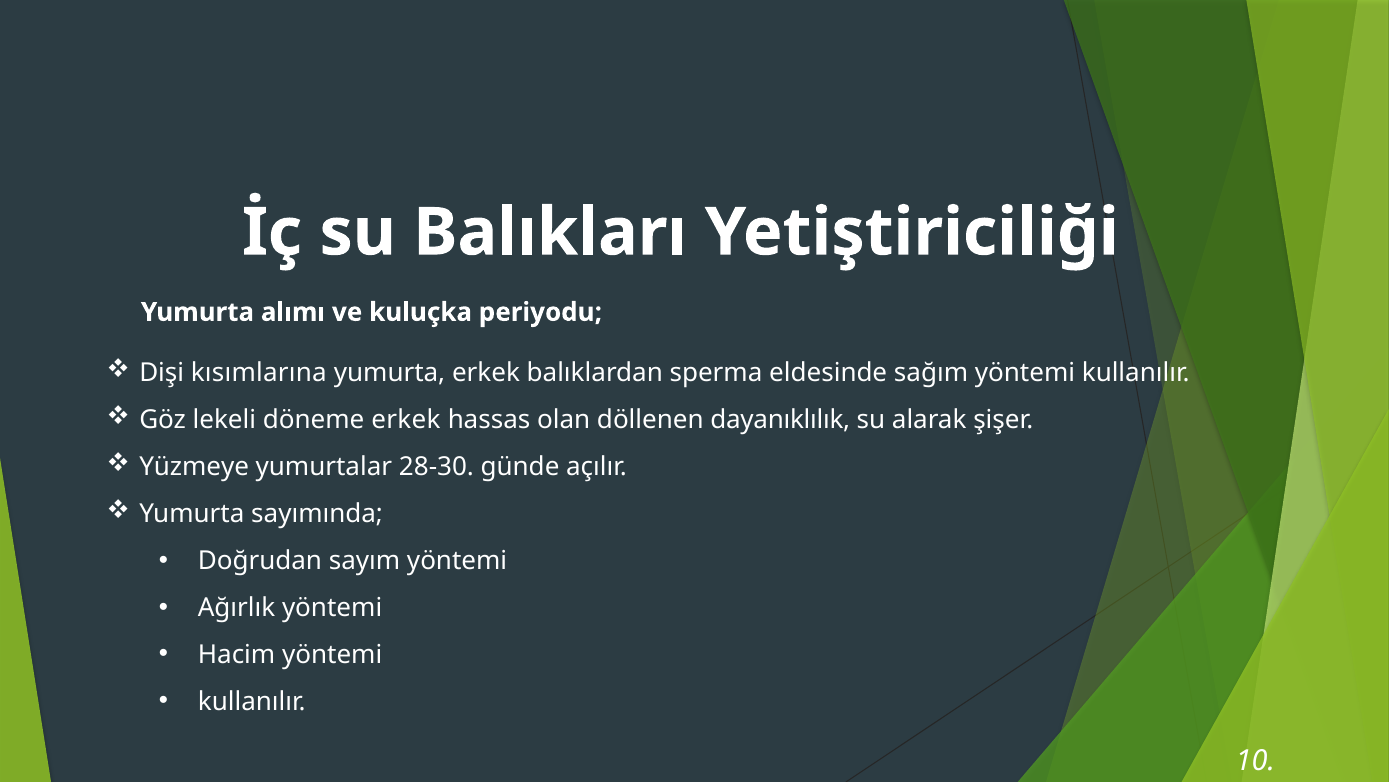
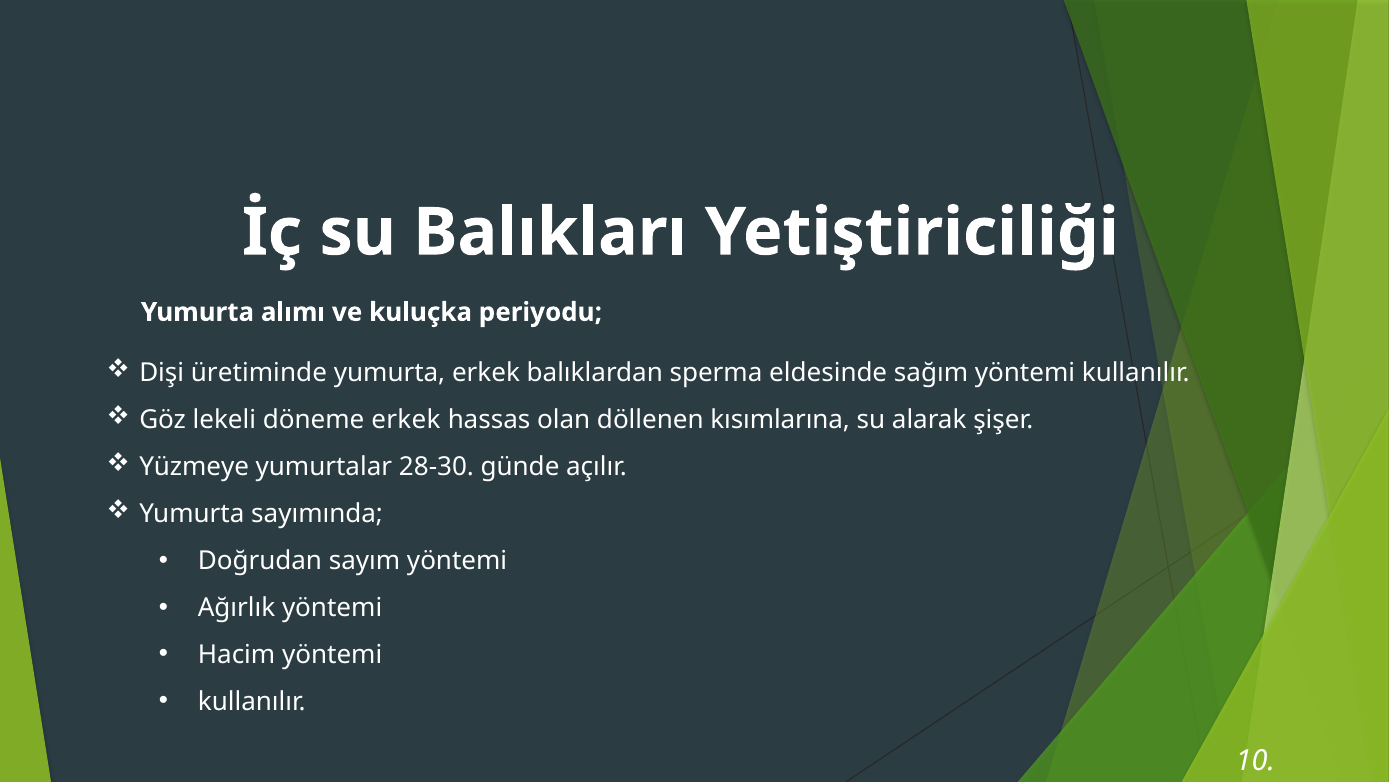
kısımlarına: kısımlarına -> üretiminde
dayanıklılık: dayanıklılık -> kısımlarına
